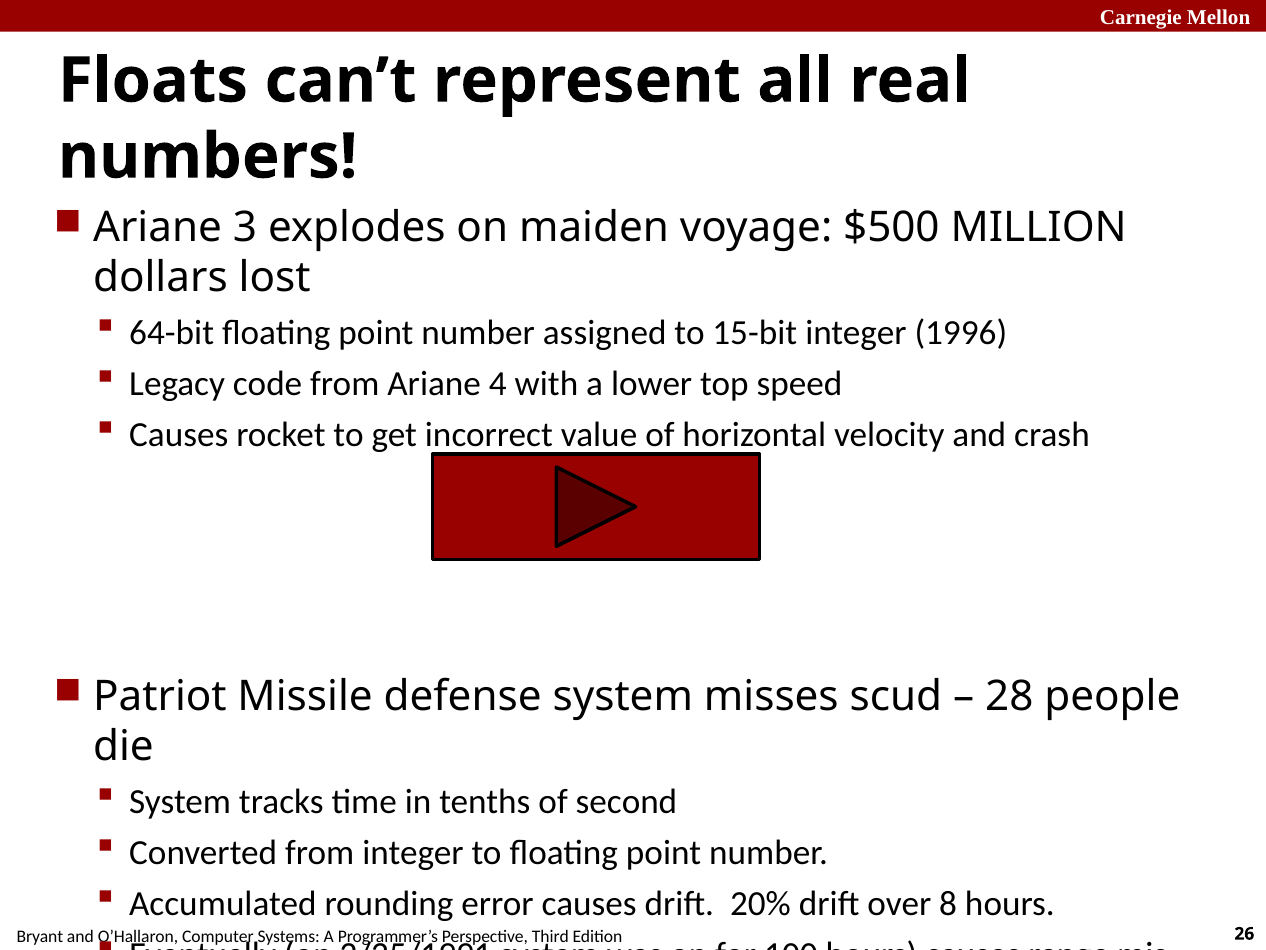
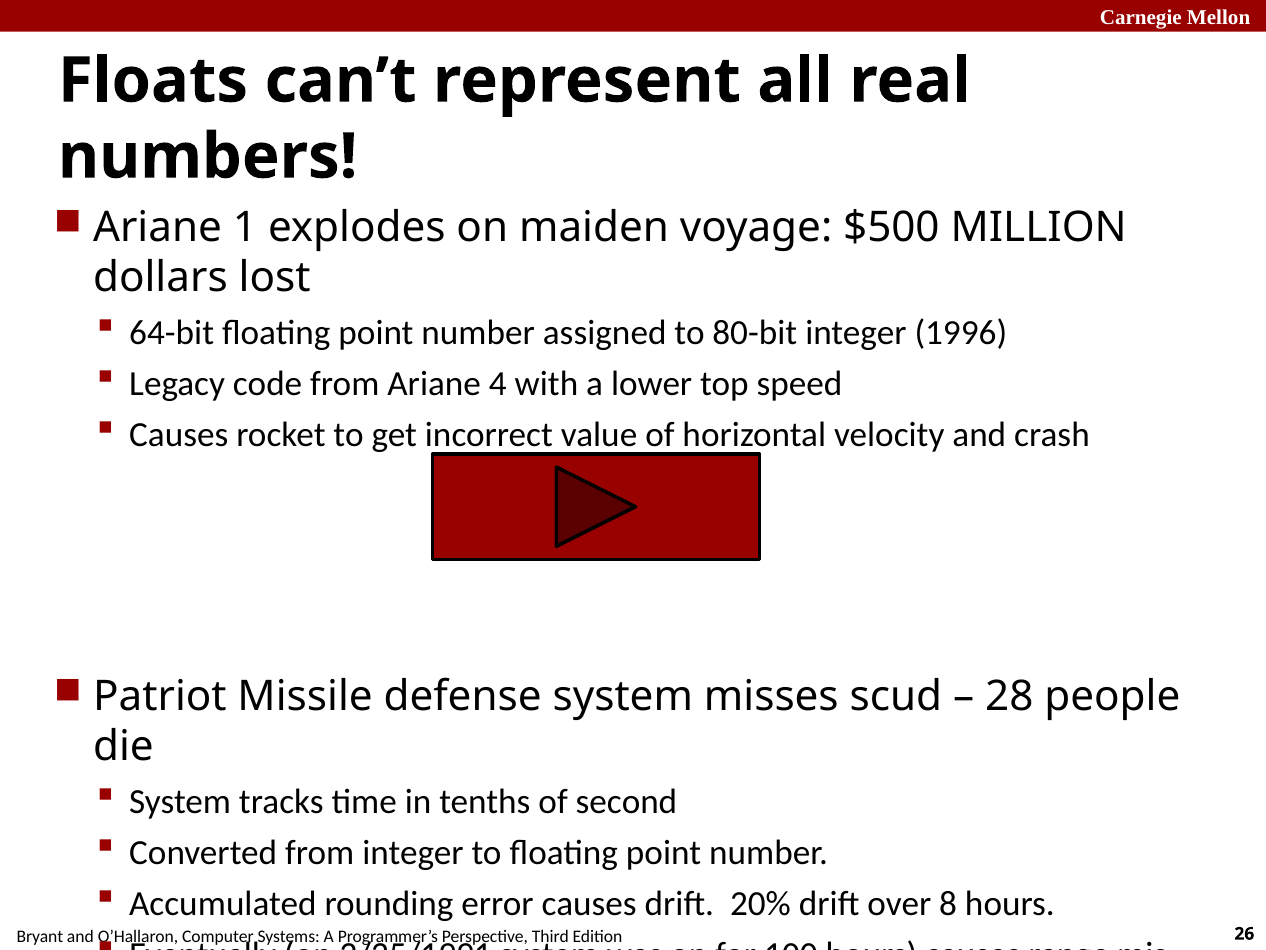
3: 3 -> 1
15-bit: 15-bit -> 80-bit
